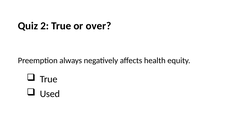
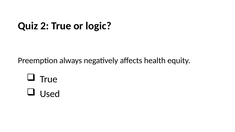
over: over -> logic
